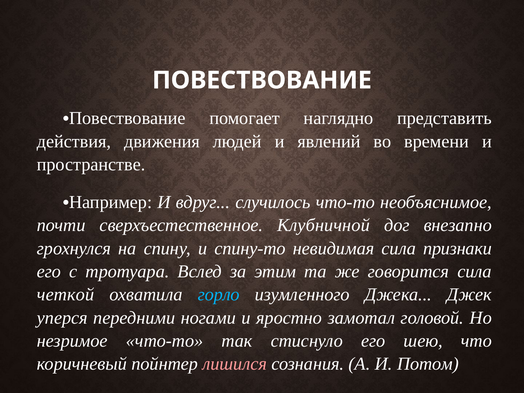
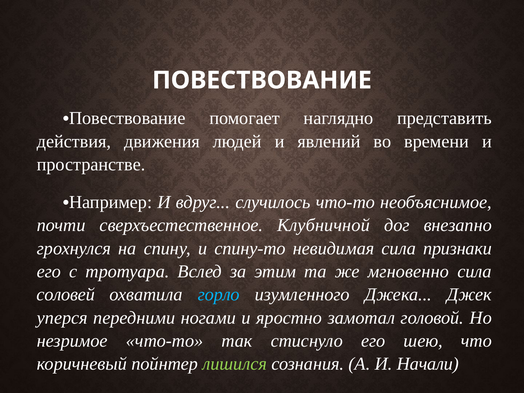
говорится: говорится -> мгновенно
четкой: четкой -> соловей
лишился colour: pink -> light green
Потом: Потом -> Начали
